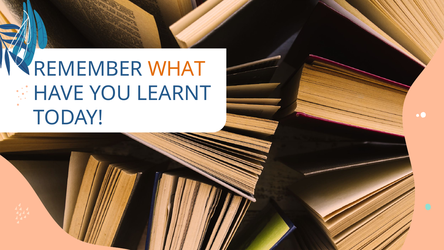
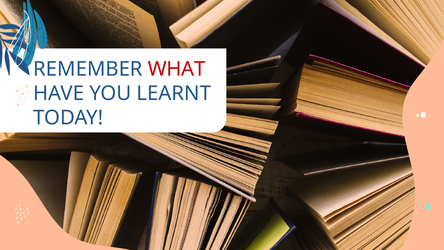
WHAT colour: orange -> red
